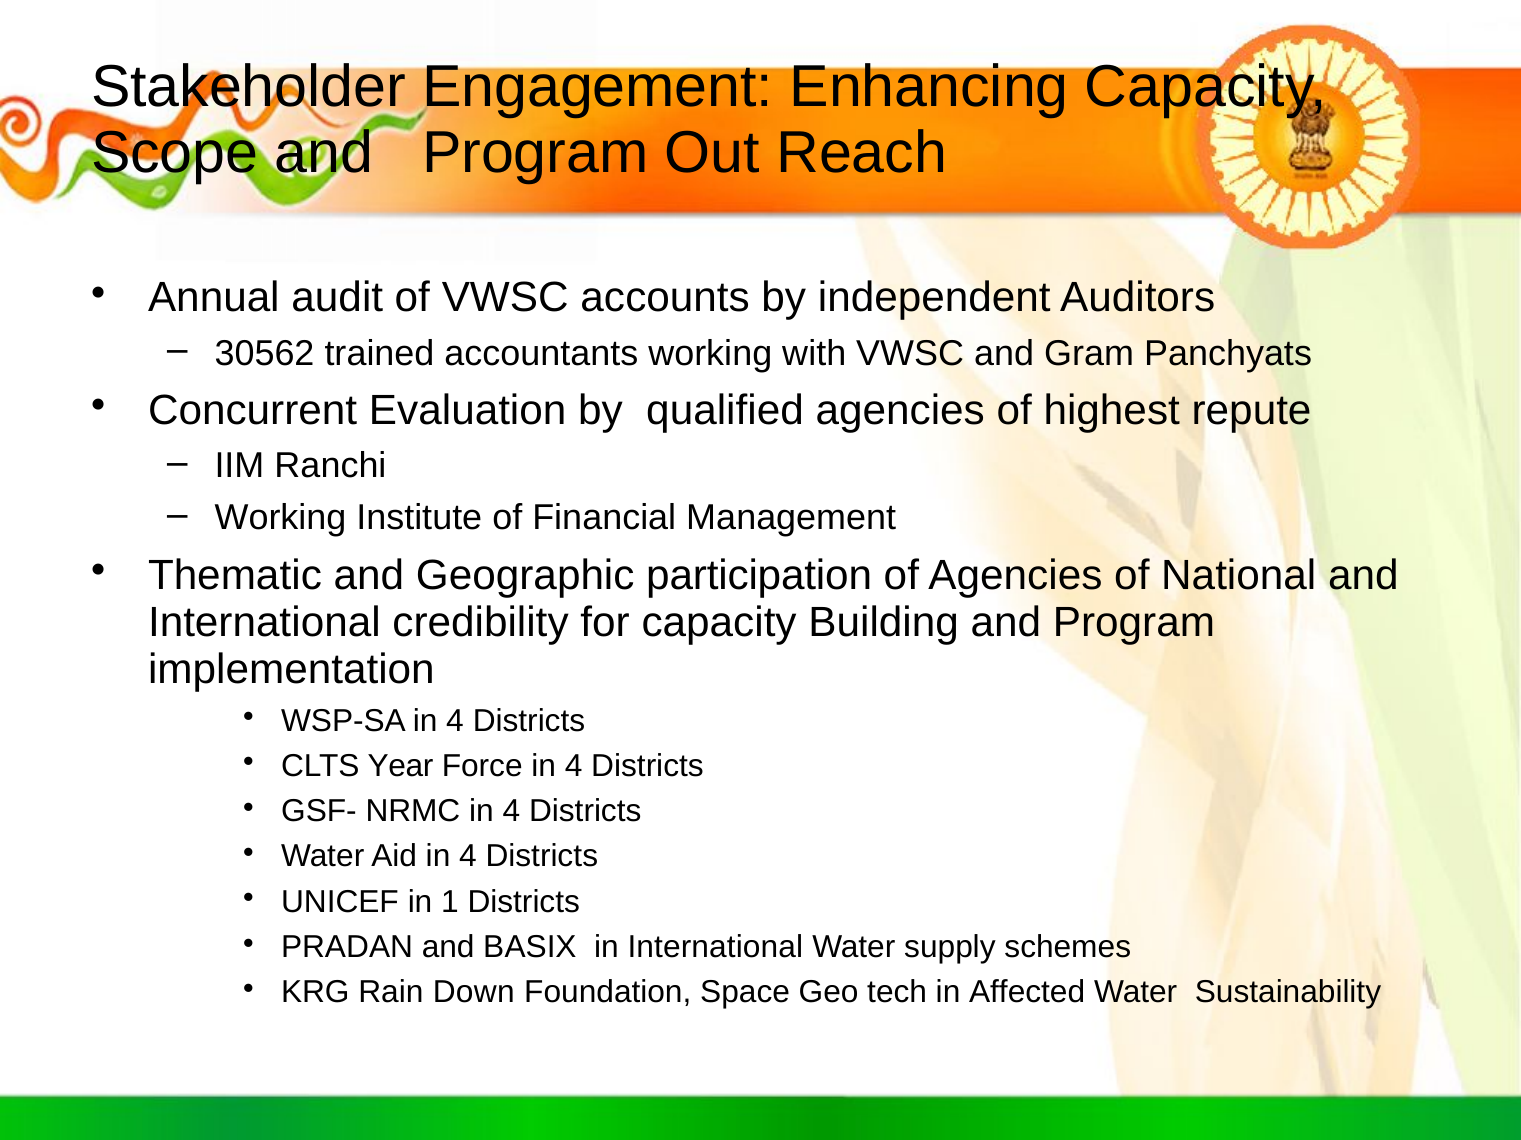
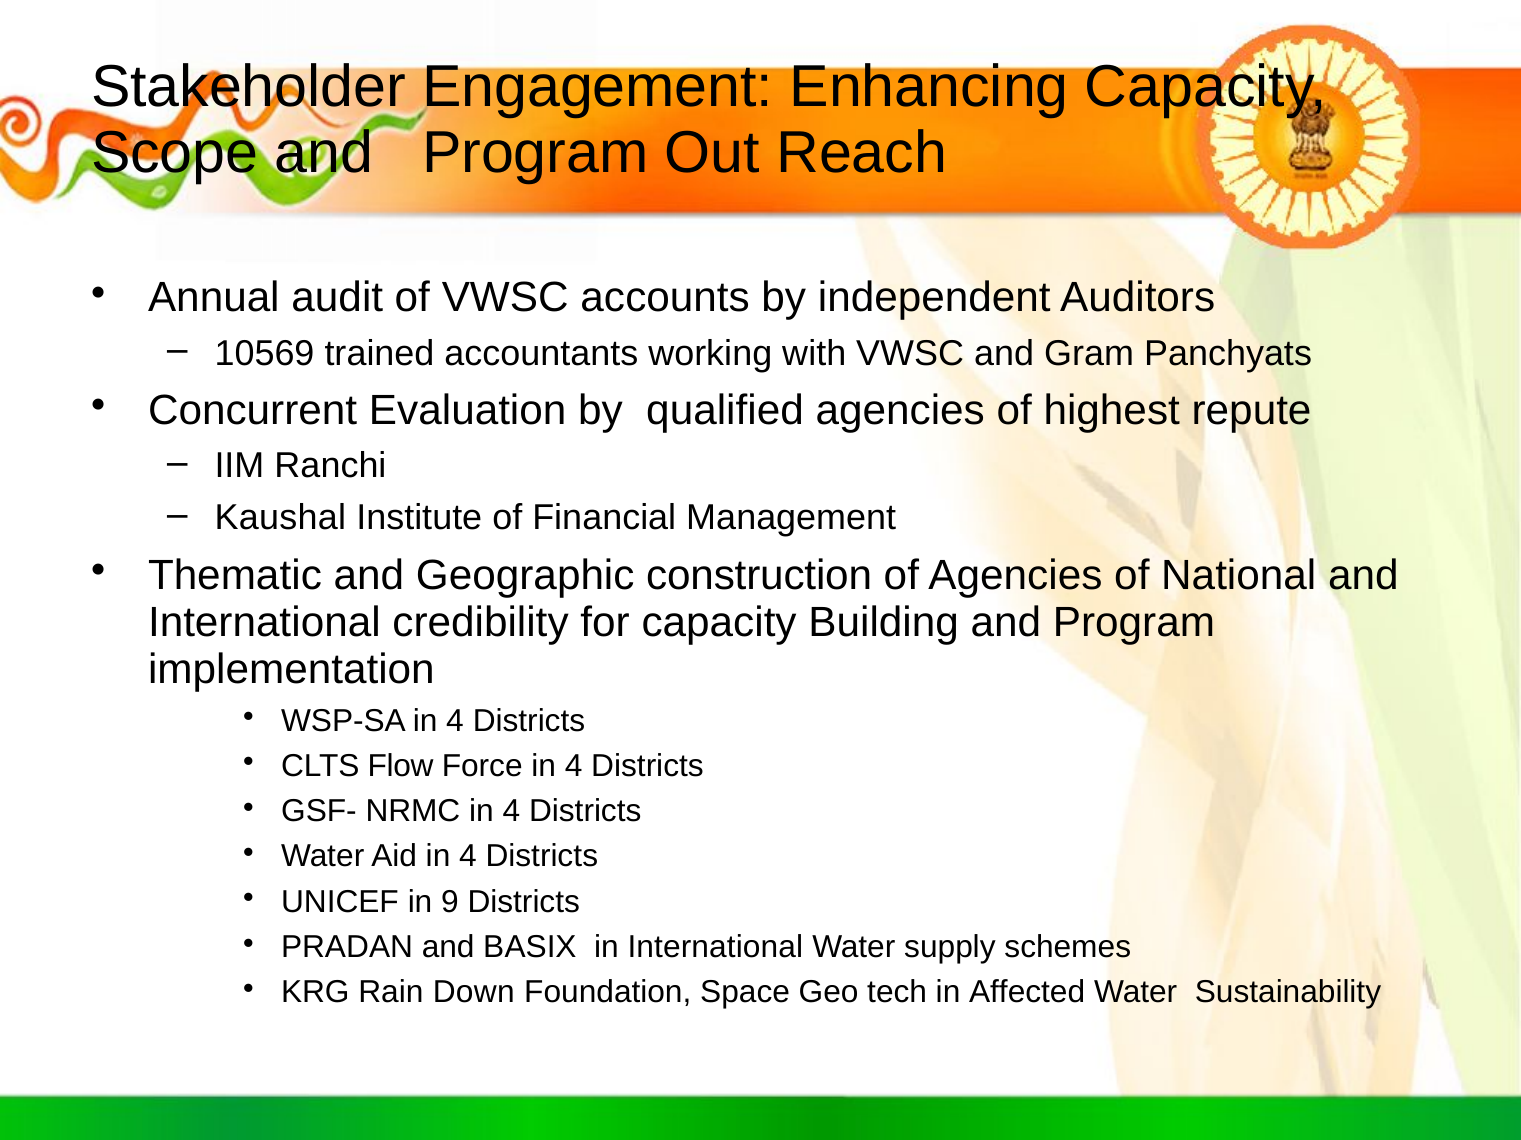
30562: 30562 -> 10569
Working at (281, 518): Working -> Kaushal
participation: participation -> construction
Year: Year -> Flow
1: 1 -> 9
